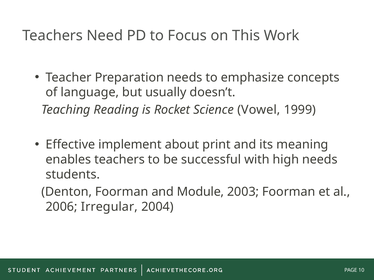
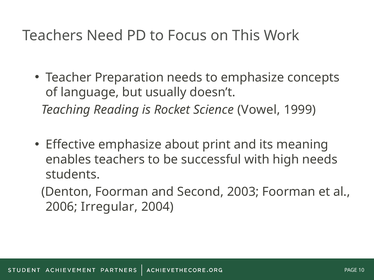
Effective implement: implement -> emphasize
Module: Module -> Second
